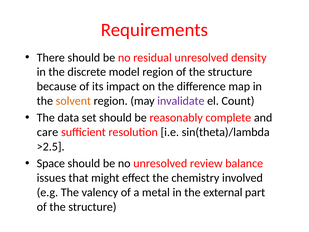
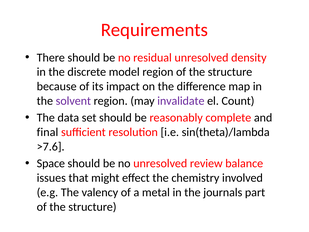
solvent colour: orange -> purple
care: care -> final
>2.5: >2.5 -> >7.6
external: external -> journals
